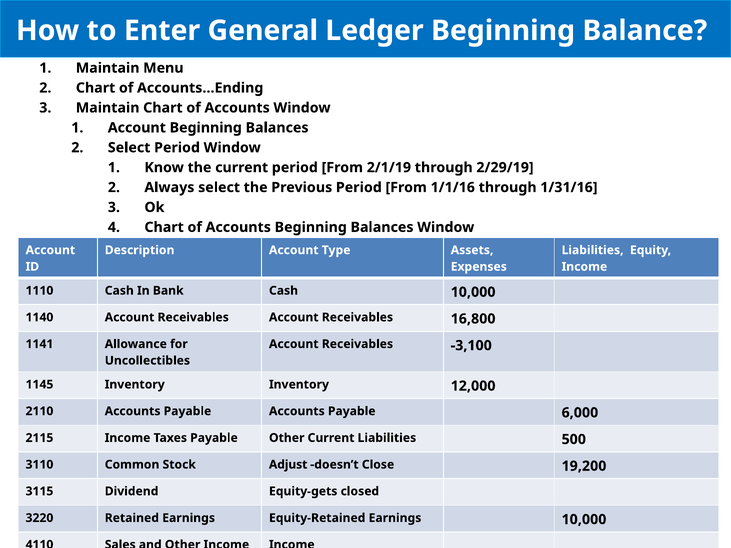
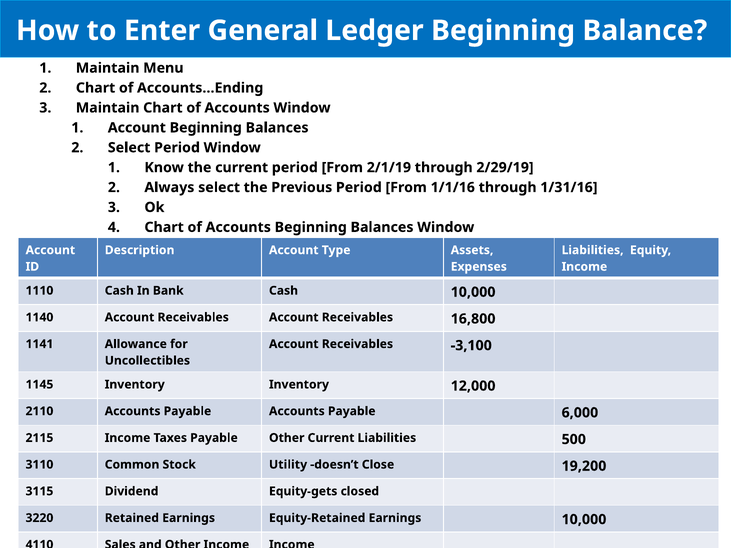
Adjust: Adjust -> Utility
